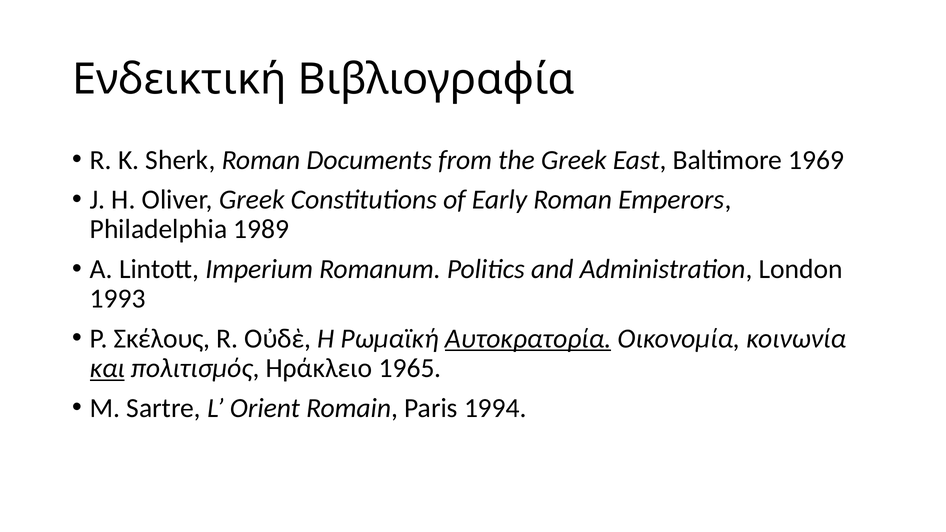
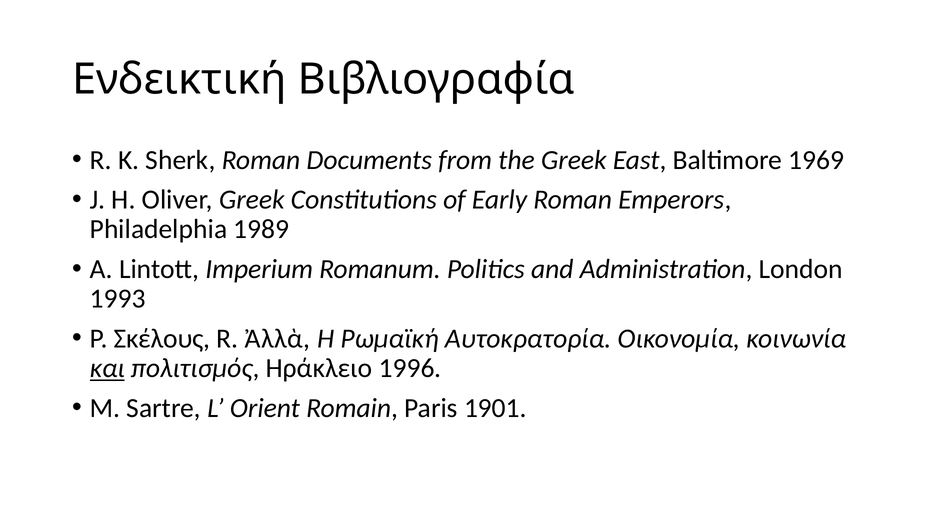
Οὐδὲ: Οὐδὲ -> Ἀλλὰ
Αυτοκρατορία underline: present -> none
1965: 1965 -> 1996
1994: 1994 -> 1901
